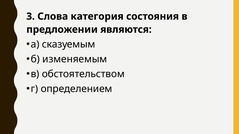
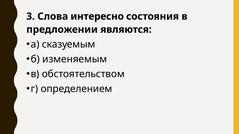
категория: категория -> интересно
